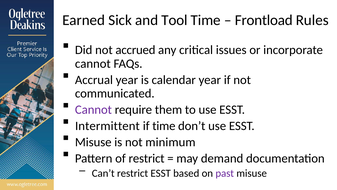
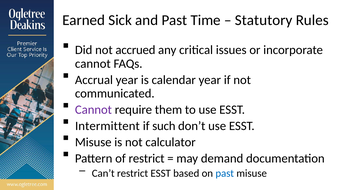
and Tool: Tool -> Past
Frontload: Frontload -> Statutory
if time: time -> such
minimum: minimum -> calculator
past at (225, 173) colour: purple -> blue
